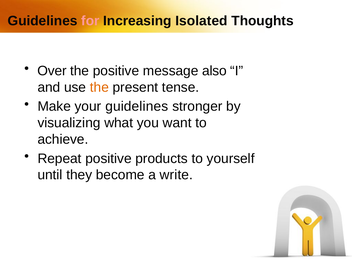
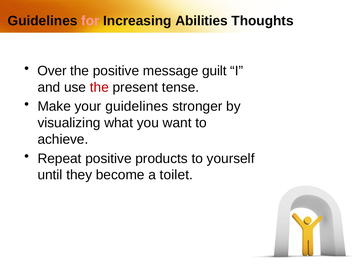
Isolated: Isolated -> Abilities
also: also -> guilt
the at (99, 87) colour: orange -> red
write: write -> toilet
